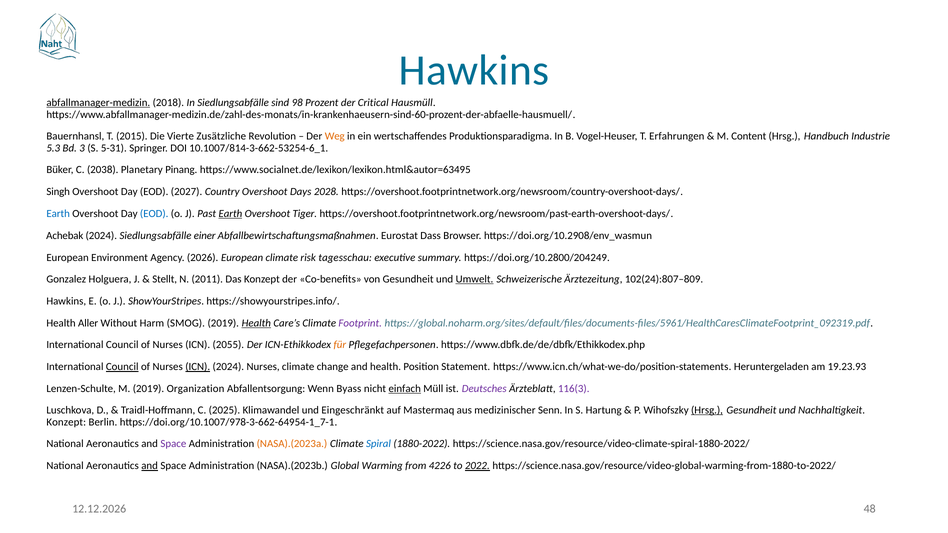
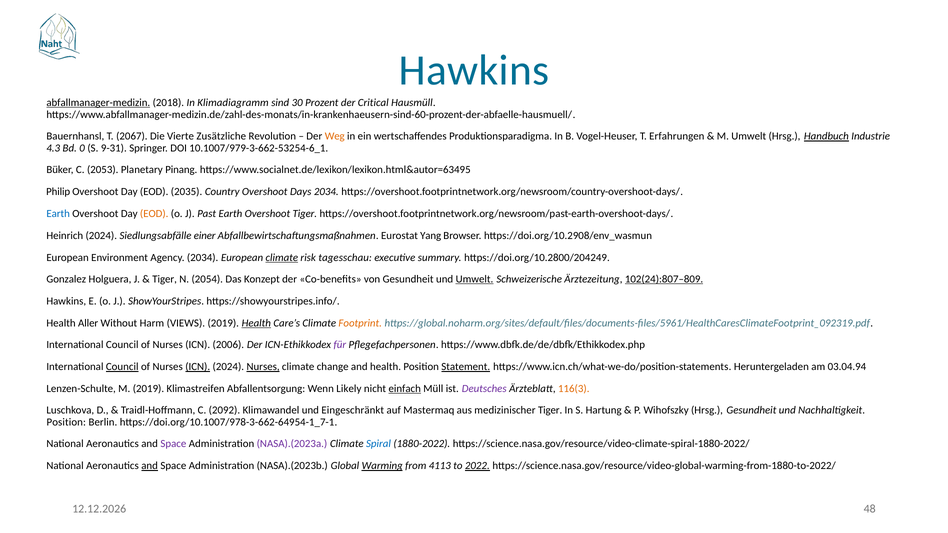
In Siedlungsabfälle: Siedlungsabfälle -> Klimadiagramm
98: 98 -> 30
2015: 2015 -> 2067
M Content: Content -> Umwelt
Handbuch underline: none -> present
5.3: 5.3 -> 4.3
3: 3 -> 0
5-31: 5-31 -> 9-31
10.1007/814-3-662-53254-6_1: 10.1007/814-3-662-53254-6_1 -> 10.1007/979-3-662-53254-6_1
2038: 2038 -> 2053
Singh: Singh -> Philip
2027: 2027 -> 2035
Days 2028: 2028 -> 2034
EOD at (154, 214) colour: blue -> orange
Earth at (230, 214) underline: present -> none
Achebak: Achebak -> Heinrich
Dass: Dass -> Yang
Agency 2026: 2026 -> 2034
climate at (282, 258) underline: none -> present
Stellt at (165, 279): Stellt -> Tiger
2011: 2011 -> 2054
102(24):807–809 underline: none -> present
SMOG: SMOG -> VIEWS
Footprint colour: purple -> orange
2055: 2055 -> 2006
für colour: orange -> purple
Nurses at (263, 367) underline: none -> present
Statement underline: none -> present
19.23.93: 19.23.93 -> 03.04.94
Organization: Organization -> Klimastreifen
Byass: Byass -> Likely
116(3 colour: purple -> orange
2025: 2025 -> 2092
medizinischer Senn: Senn -> Tiger
Hrsg at (707, 410) underline: present -> none
Konzept at (66, 422): Konzept -> Position
NASA).(2023a colour: orange -> purple
Warming underline: none -> present
4226: 4226 -> 4113
